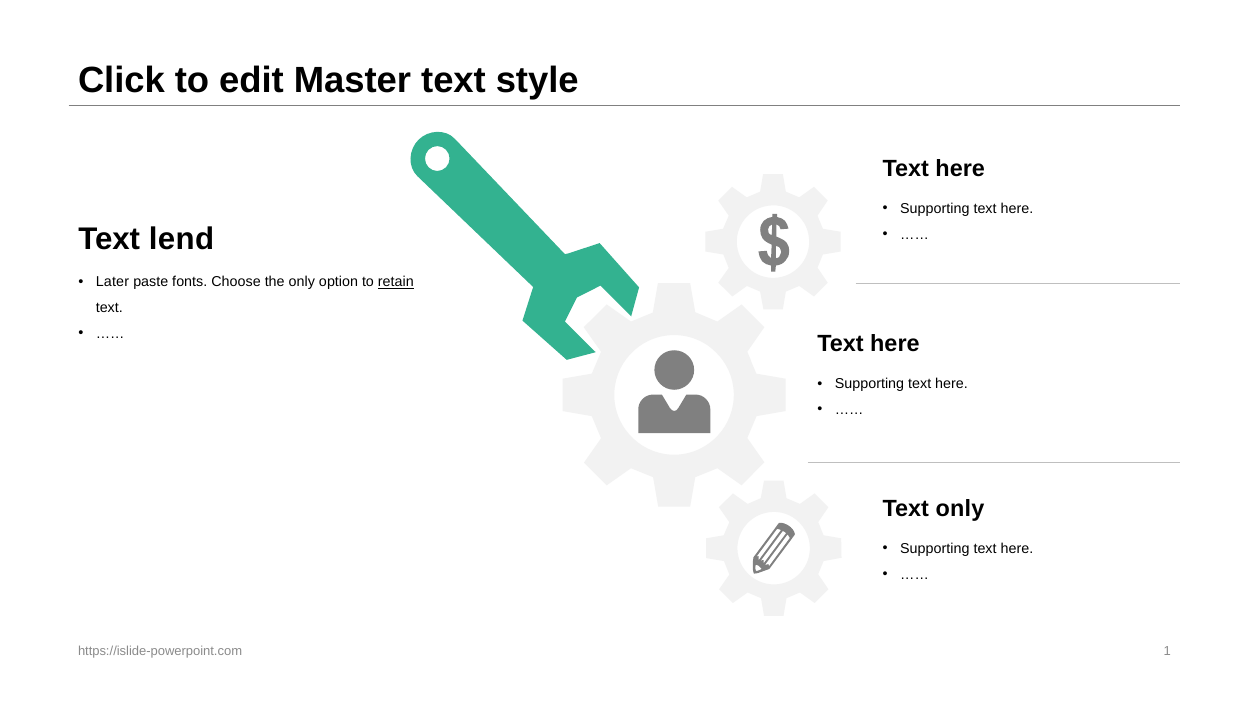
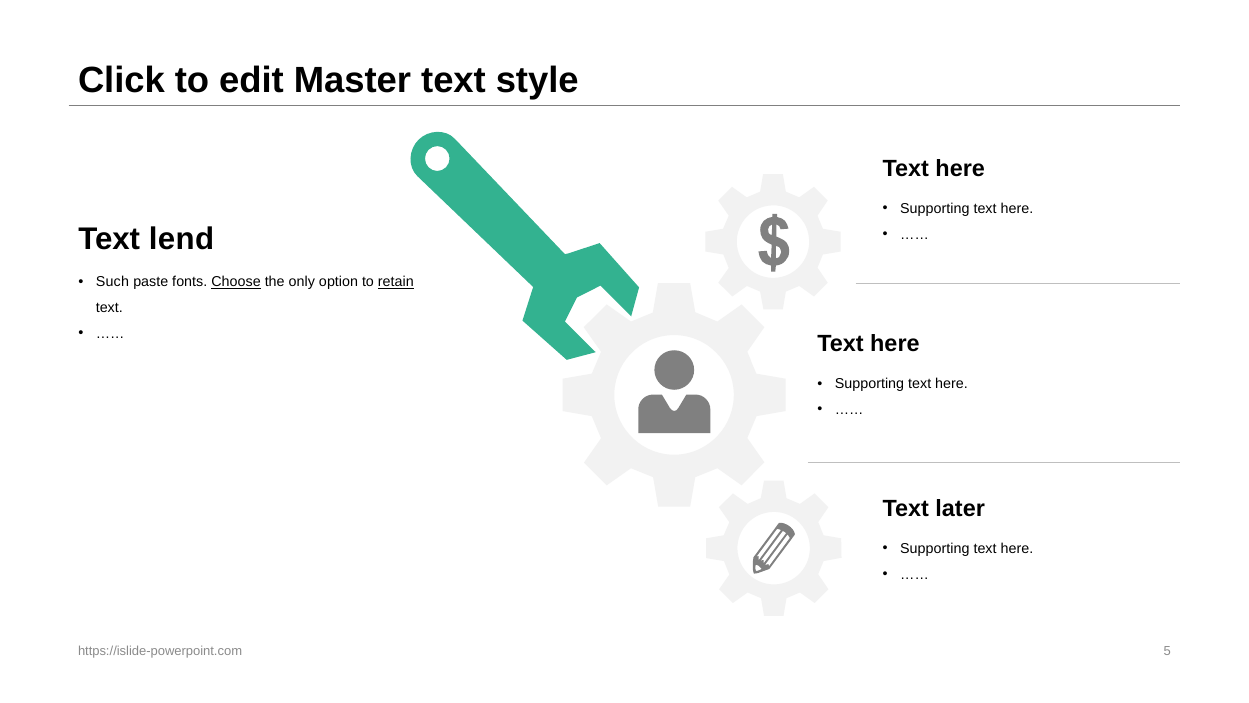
Later: Later -> Such
Choose underline: none -> present
Text only: only -> later
1: 1 -> 5
